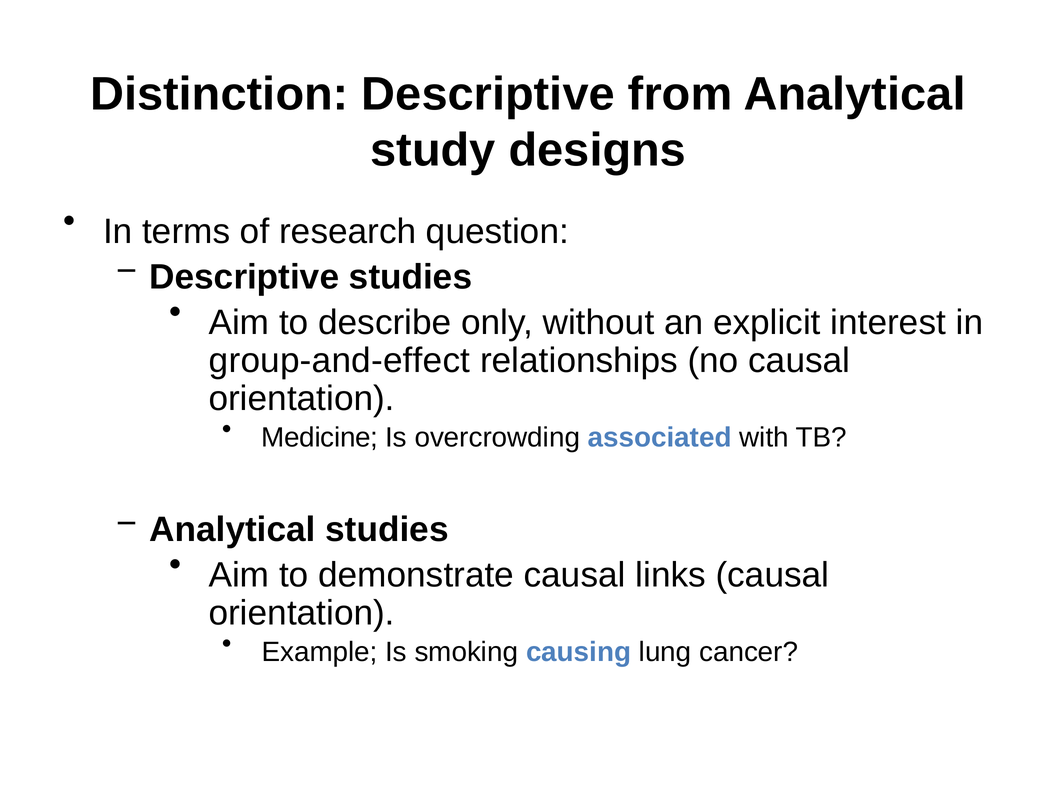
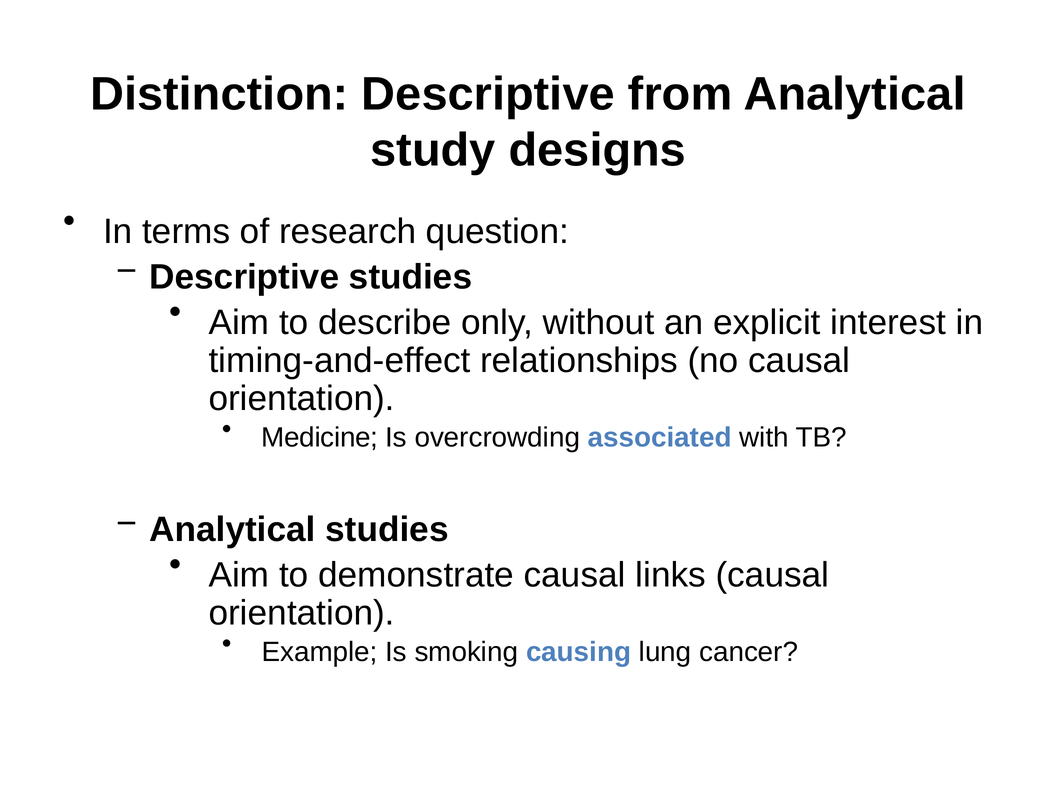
group-and-effect: group-and-effect -> timing-and-effect
